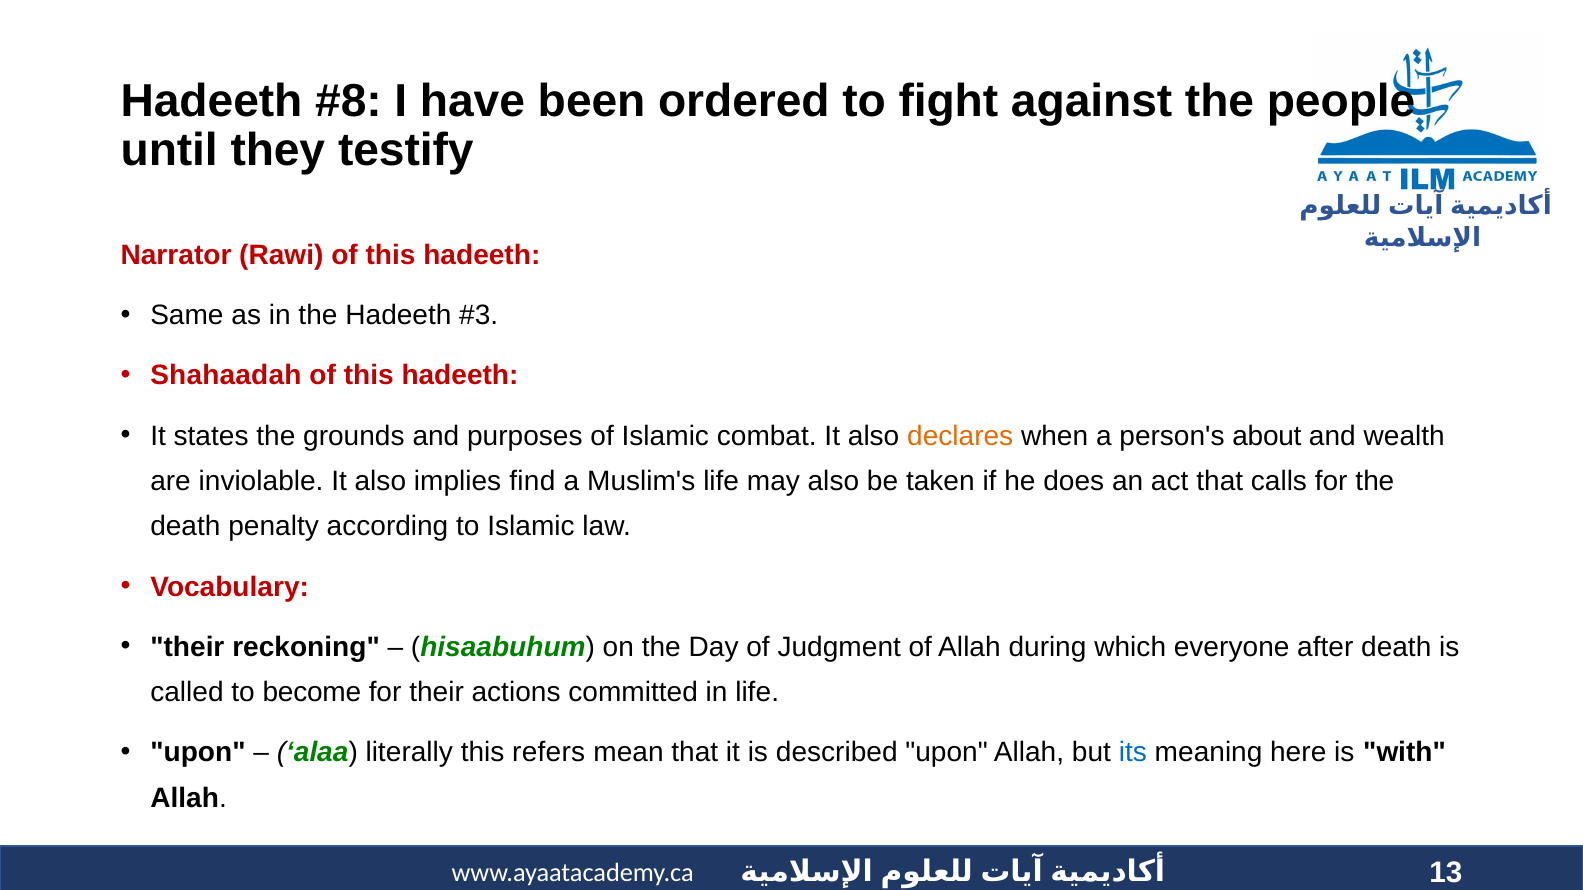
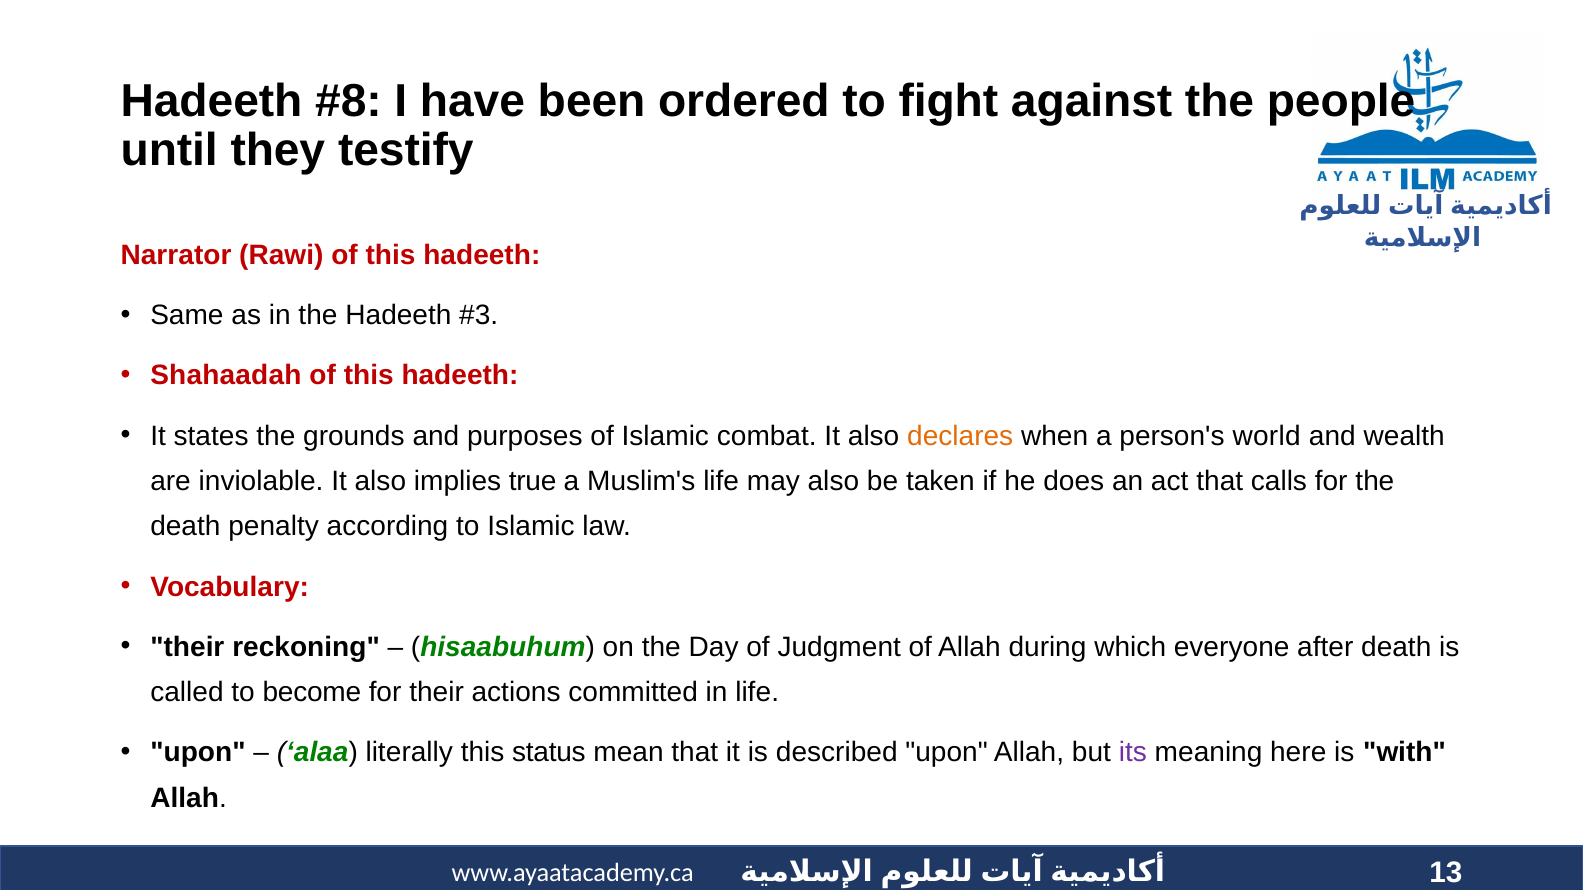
about: about -> world
find: find -> true
refers: refers -> status
its colour: blue -> purple
